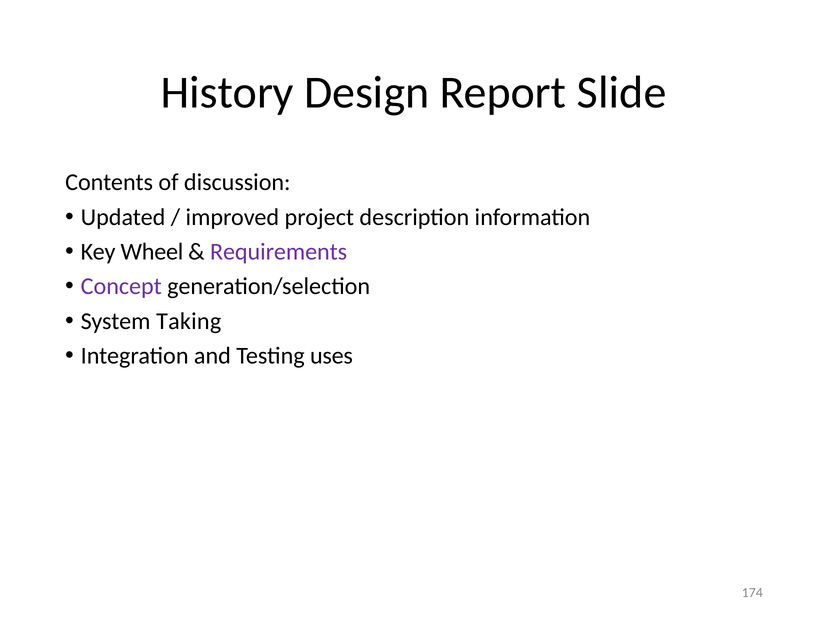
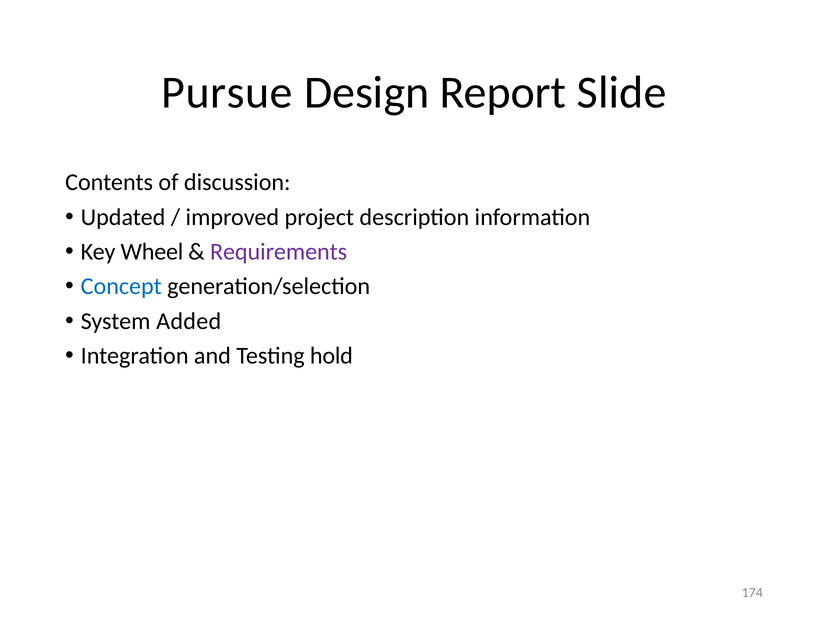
History: History -> Pursue
Concept colour: purple -> blue
Taking: Taking -> Added
uses: uses -> hold
